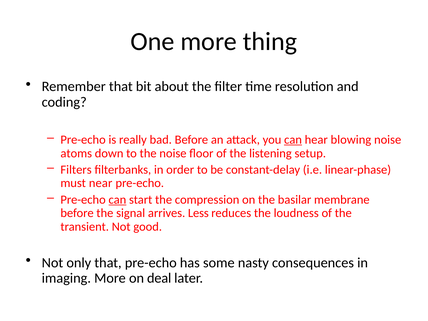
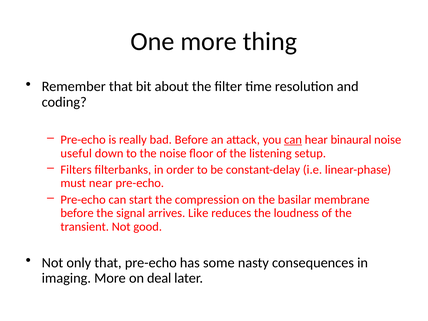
blowing: blowing -> binaural
atoms: atoms -> useful
can at (117, 200) underline: present -> none
Less: Less -> Like
